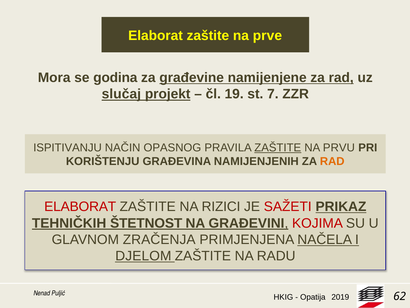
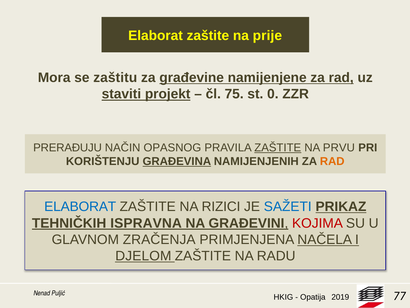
prve: prve -> prije
godina: godina -> zaštitu
slučaj: slučaj -> staviti
19: 19 -> 75
7: 7 -> 0
ISPITIVANJU: ISPITIVANJU -> PRERAĐUJU
GRAĐEVINA underline: none -> present
ELABORAT at (80, 206) colour: red -> blue
SAŽETI colour: red -> blue
ŠTETNOST: ŠTETNOST -> ISPRAVNA
62: 62 -> 77
